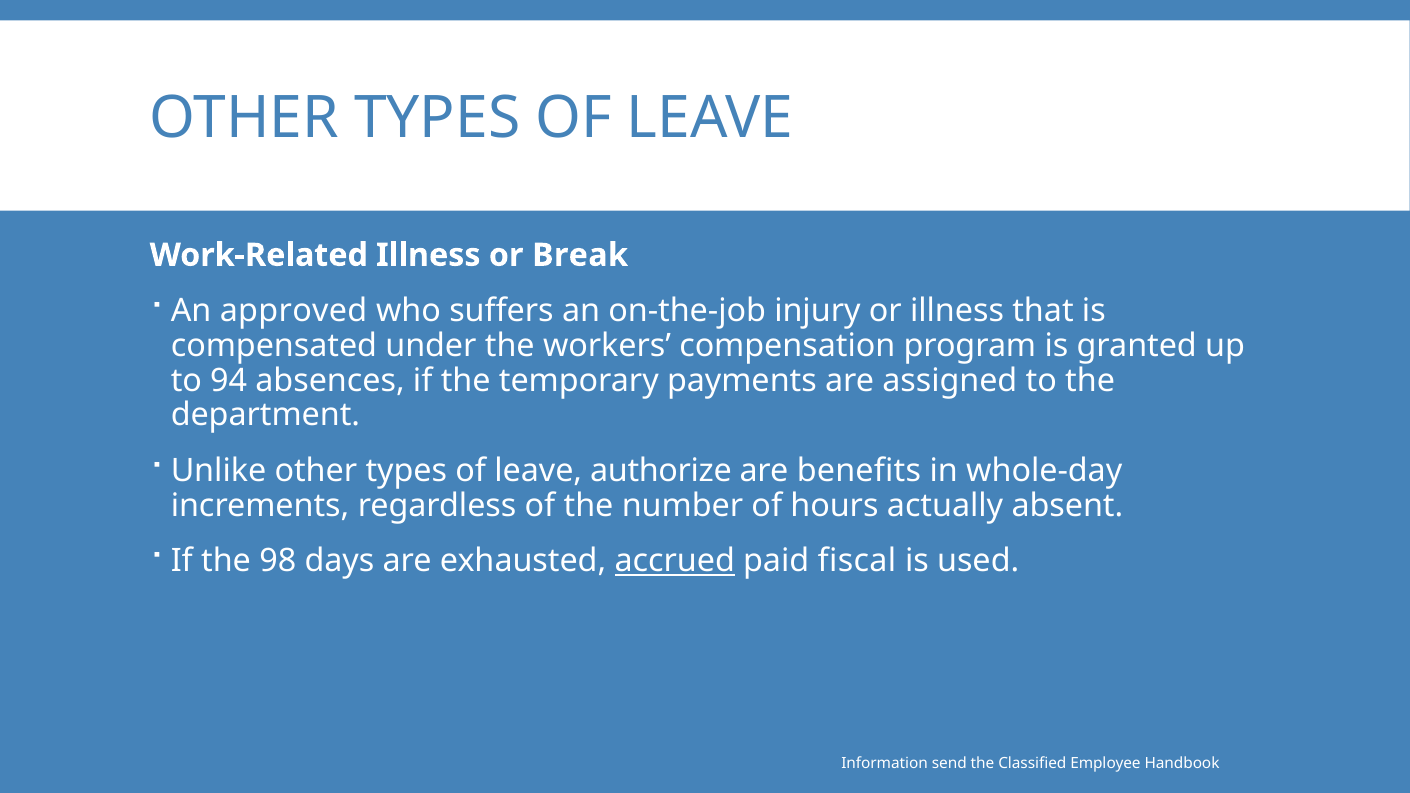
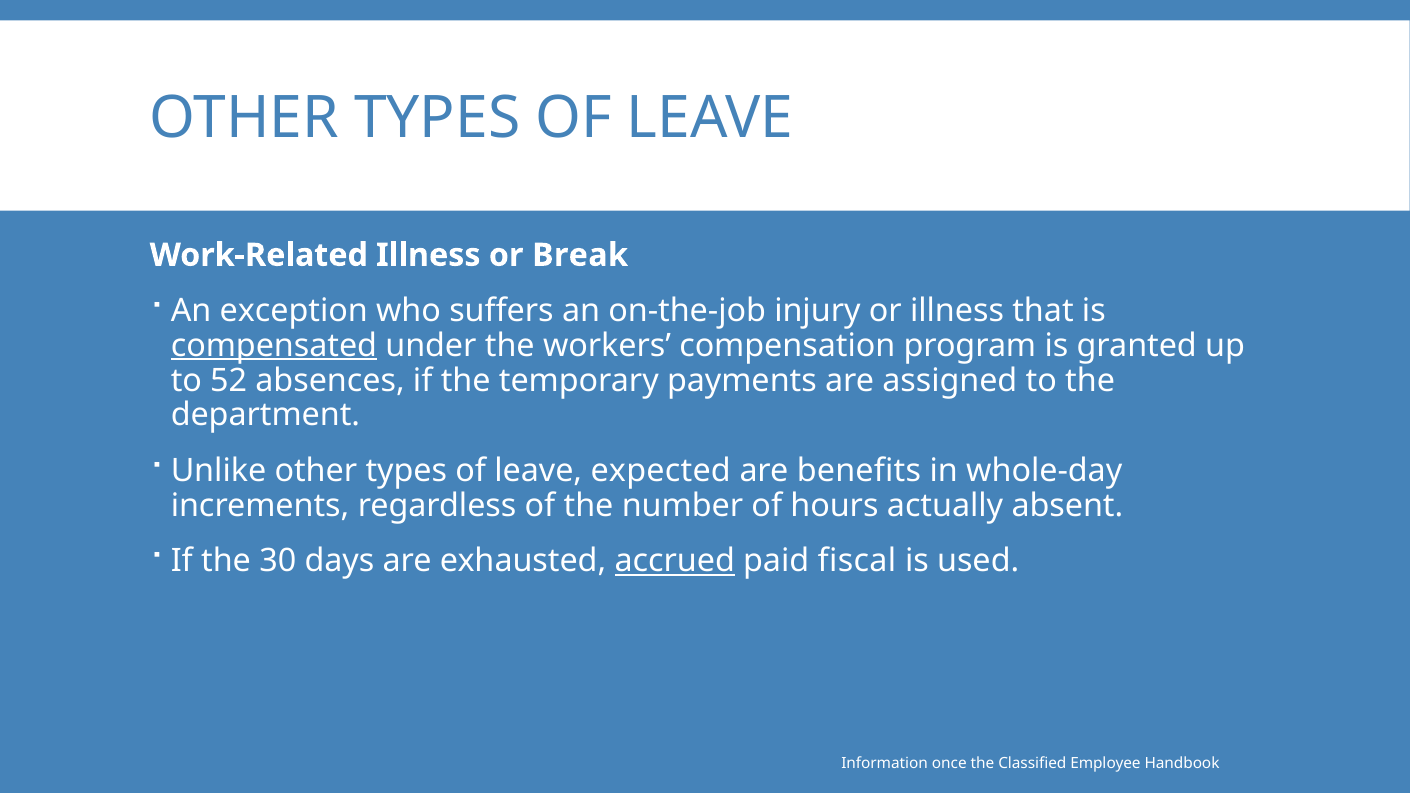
approved: approved -> exception
compensated underline: none -> present
94: 94 -> 52
authorize: authorize -> expected
98: 98 -> 30
send: send -> once
